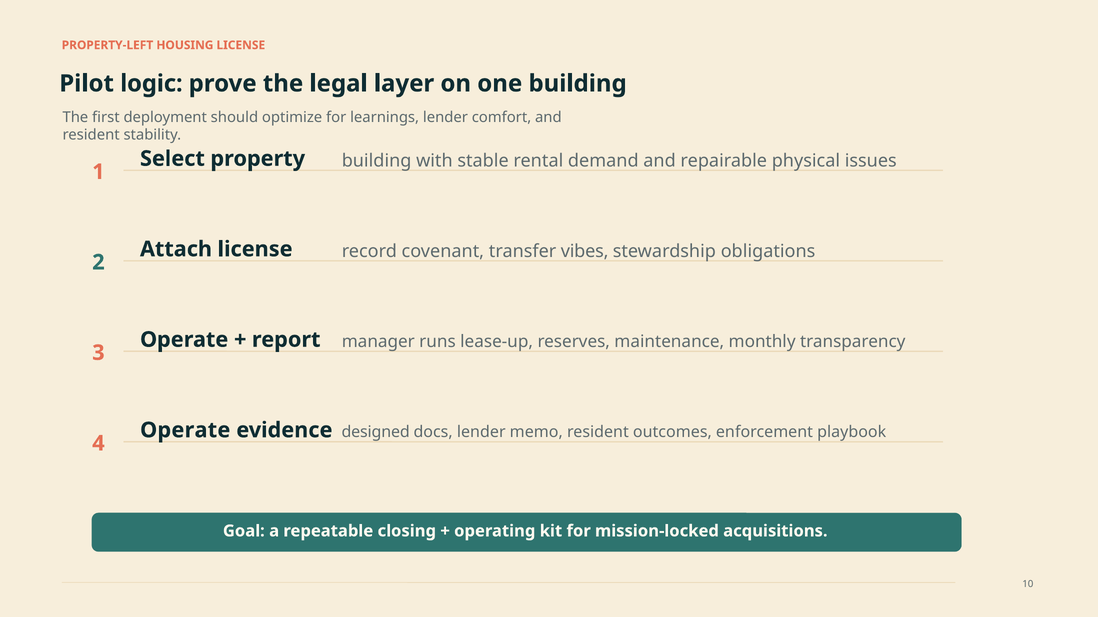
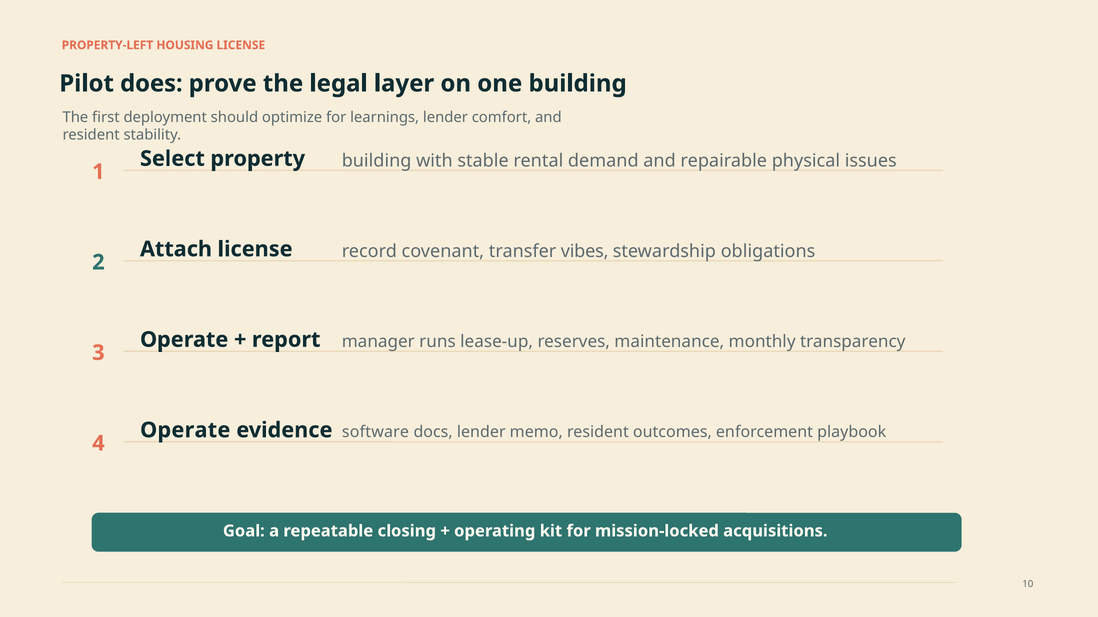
logic: logic -> does
designed: designed -> software
